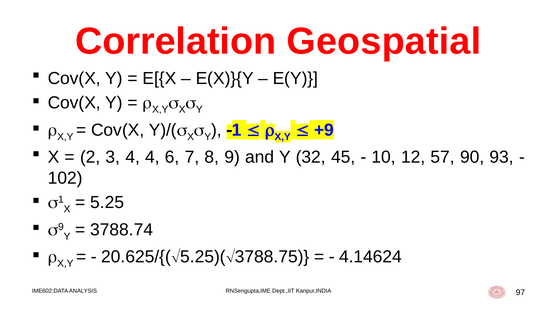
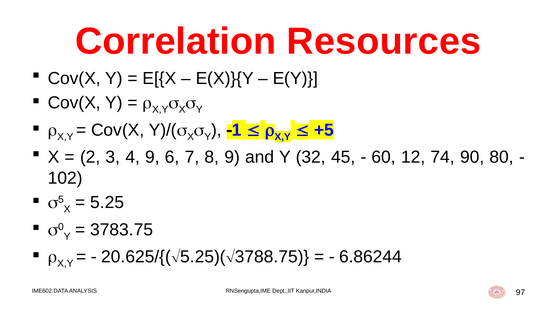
Geospatial: Geospatial -> Resources
+9: +9 -> +5
4 4: 4 -> 9
10: 10 -> 60
57: 57 -> 74
93: 93 -> 80
1 at (61, 200): 1 -> 5
9 at (61, 227): 9 -> 0
3788.74: 3788.74 -> 3783.75
4.14624: 4.14624 -> 6.86244
